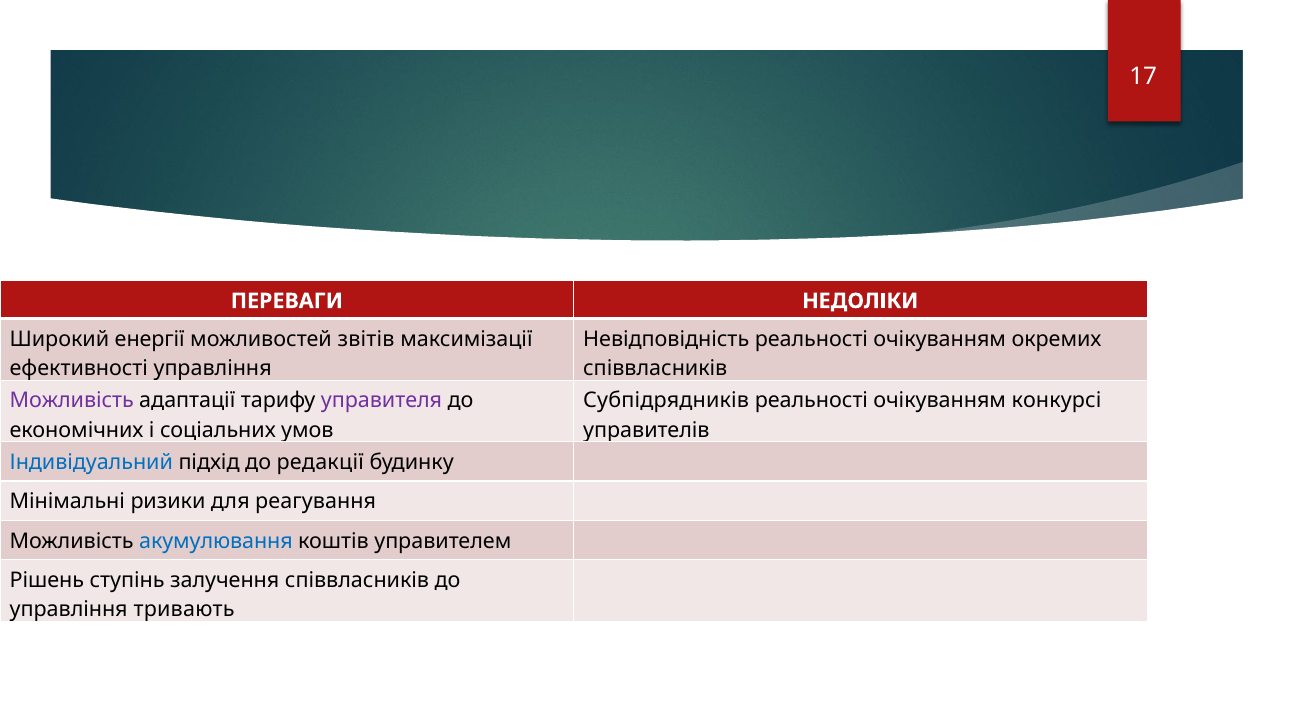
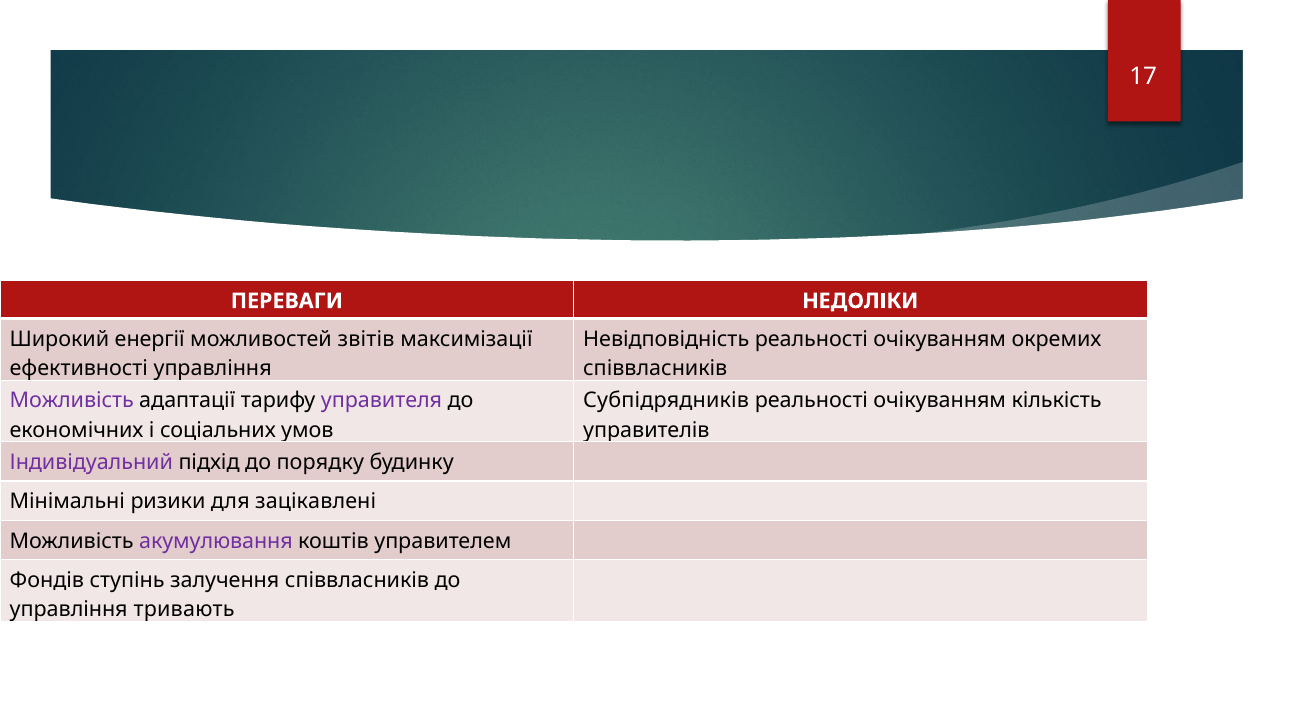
конкурсі: конкурсі -> кількість
Індивідуальний colour: blue -> purple
редакції: редакції -> порядку
реагування: реагування -> зацікавлені
акумулювання colour: blue -> purple
Рішень: Рішень -> Фондів
